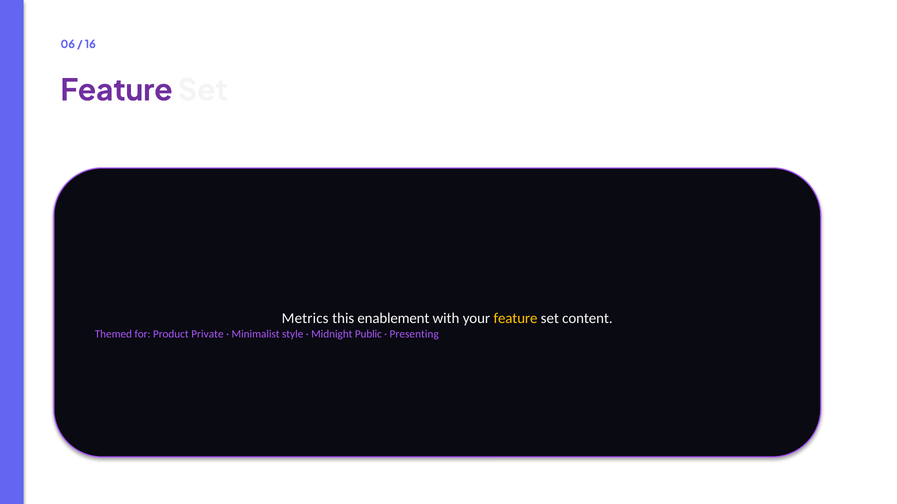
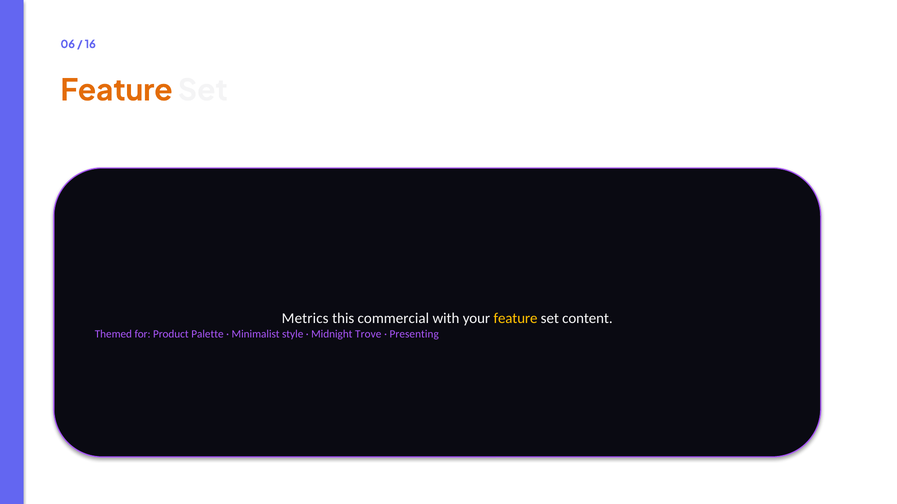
Feature at (116, 91) colour: purple -> orange
enablement: enablement -> commercial
Private: Private -> Palette
Public: Public -> Trove
